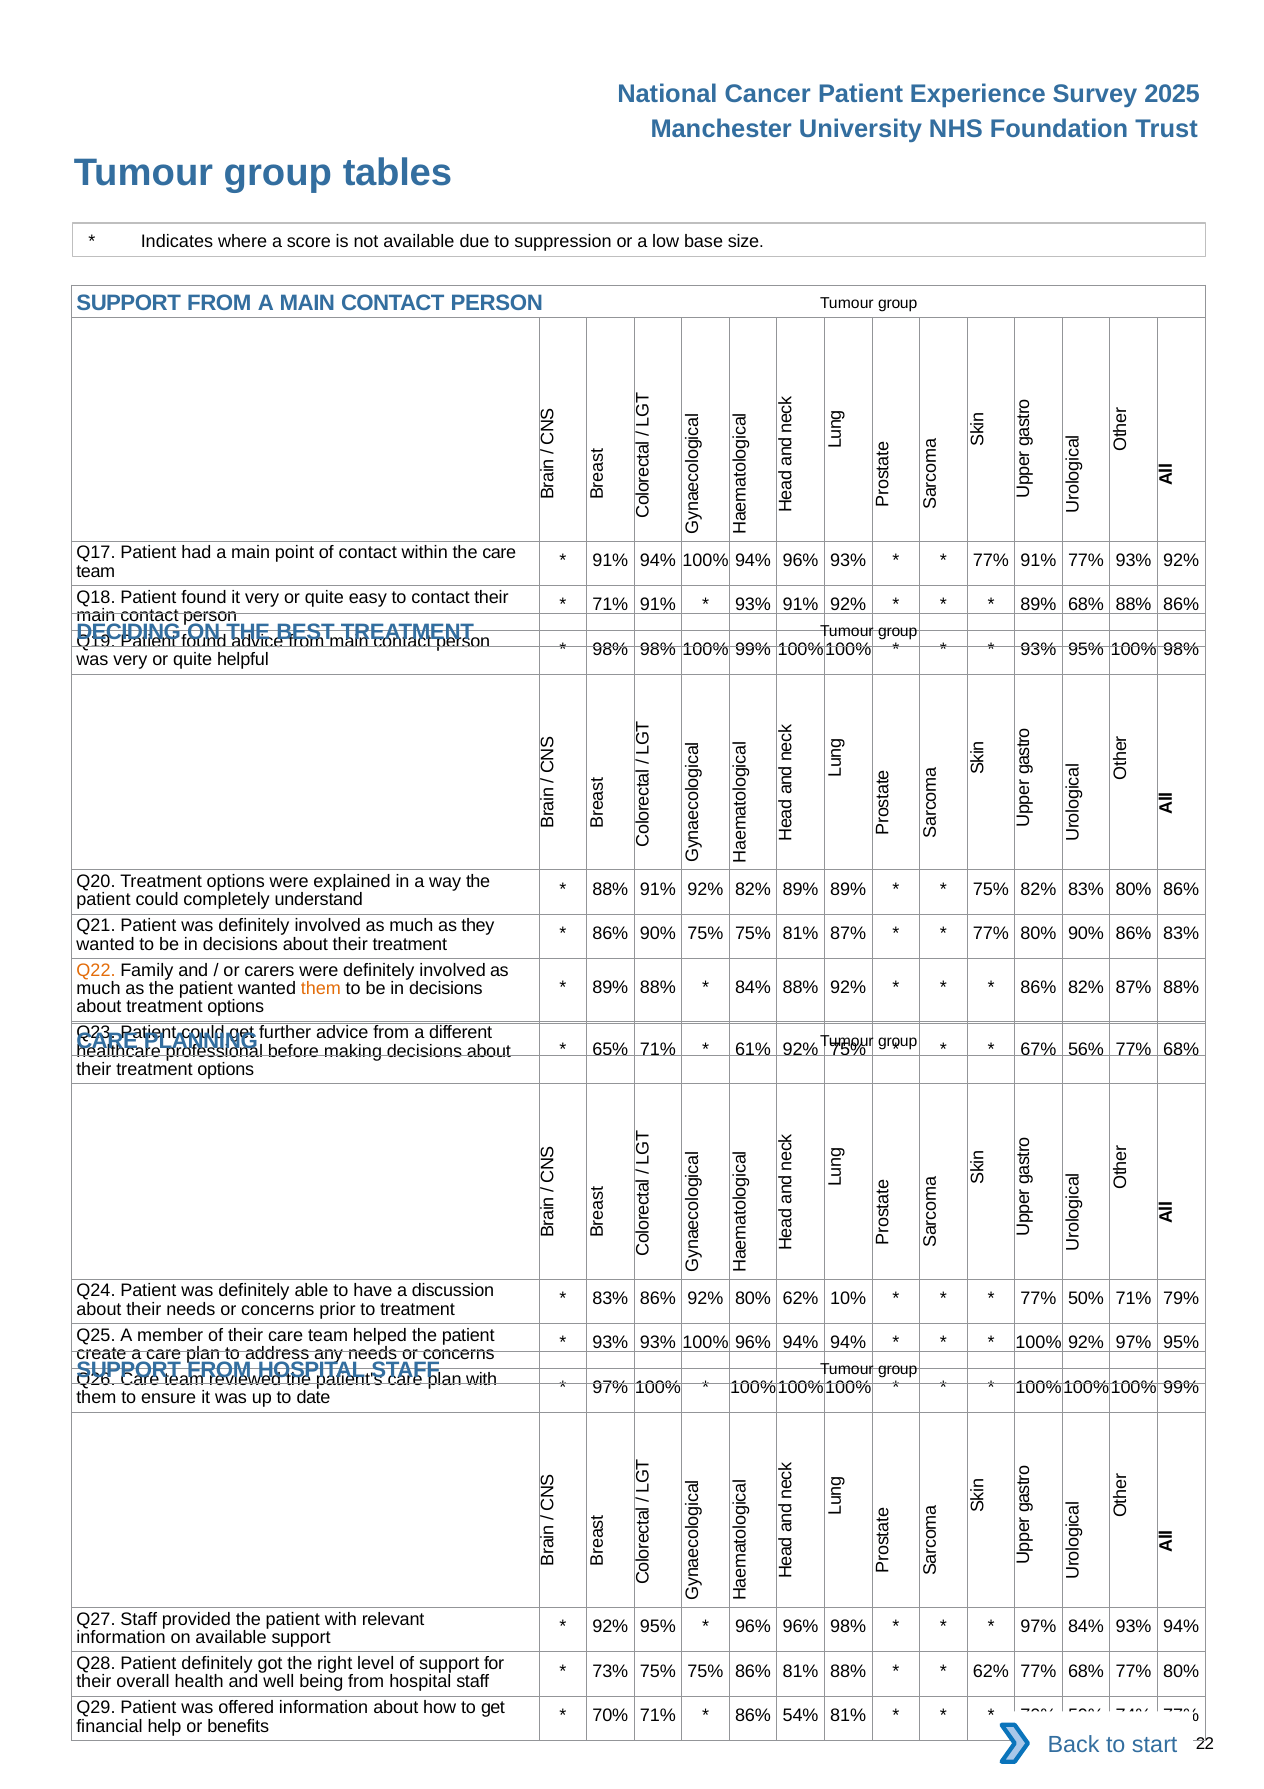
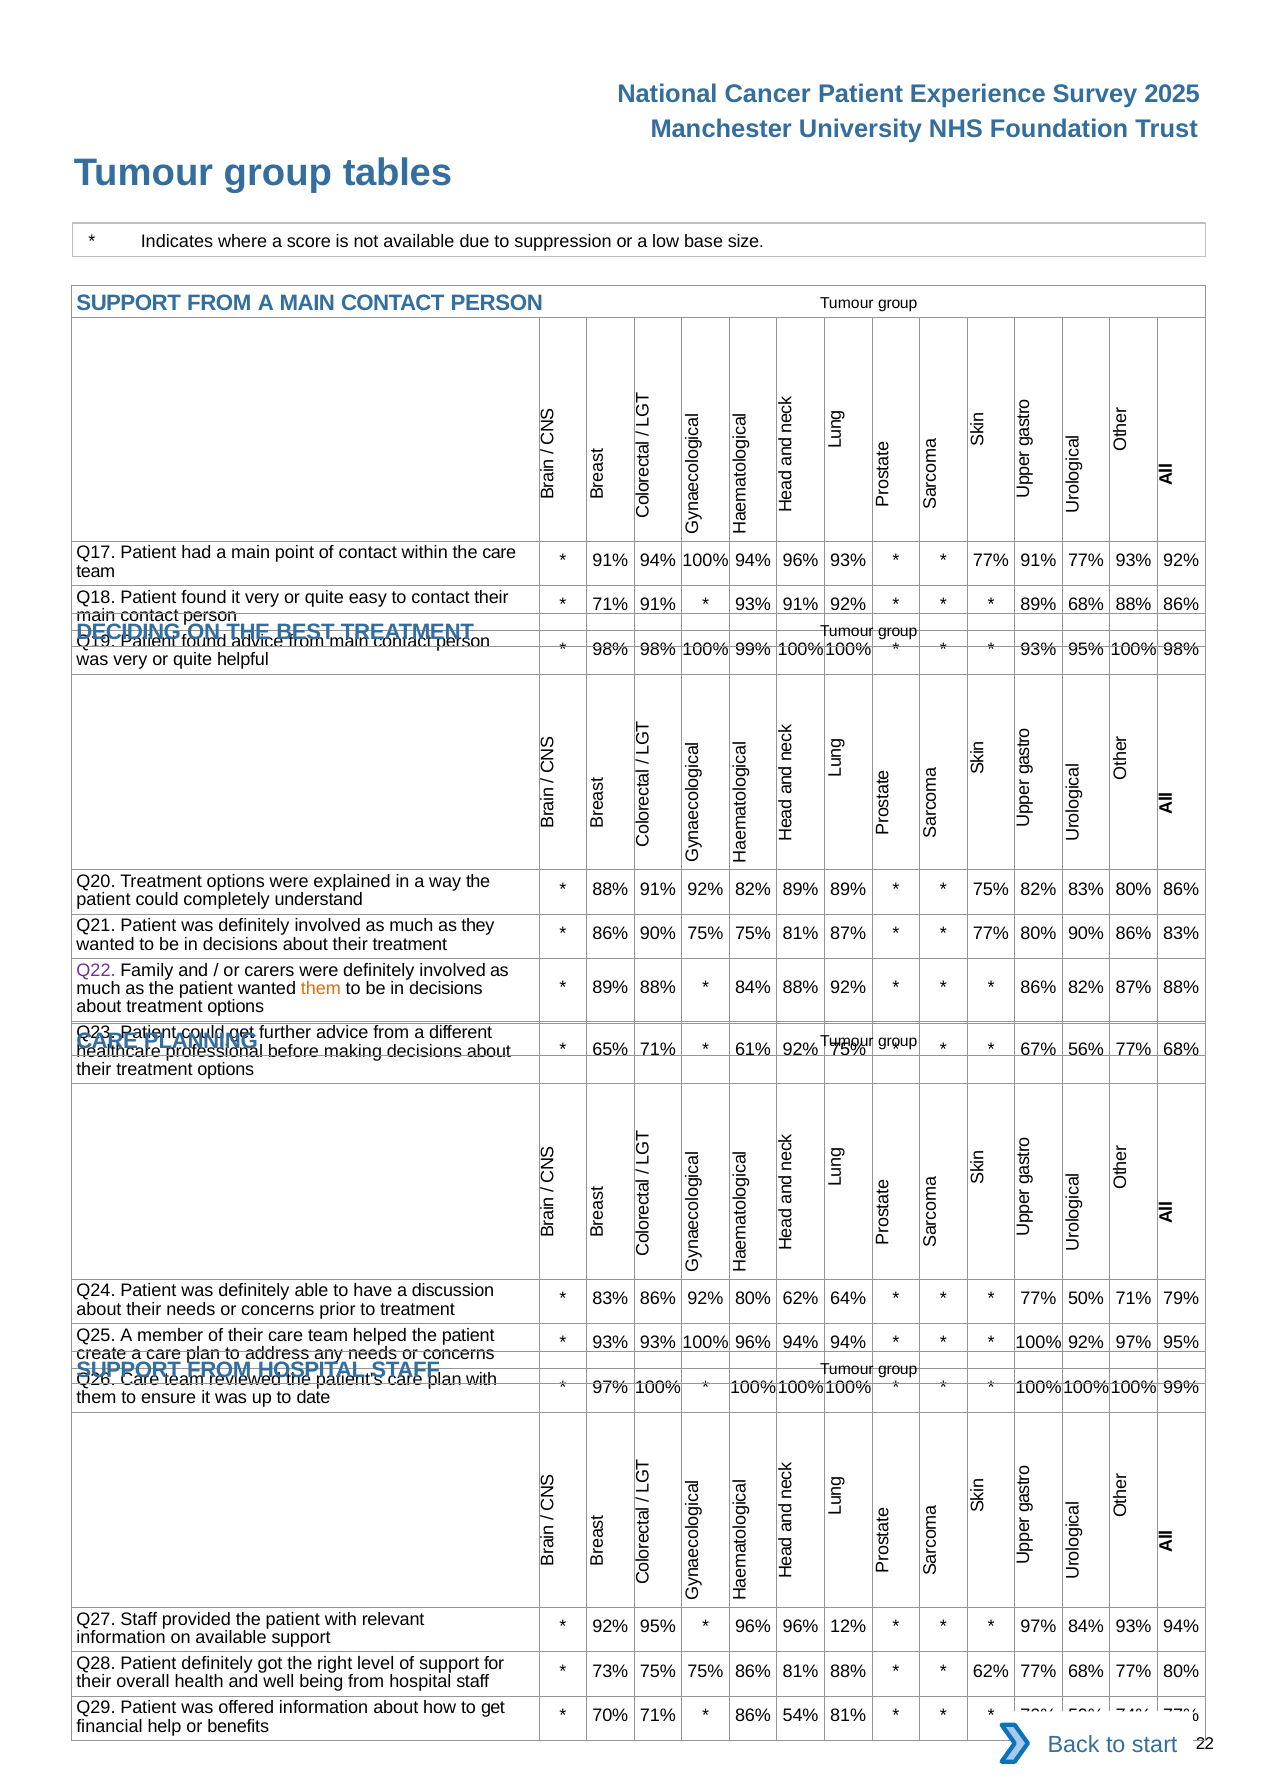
Q22 colour: orange -> purple
10%: 10% -> 64%
96% 98%: 98% -> 12%
